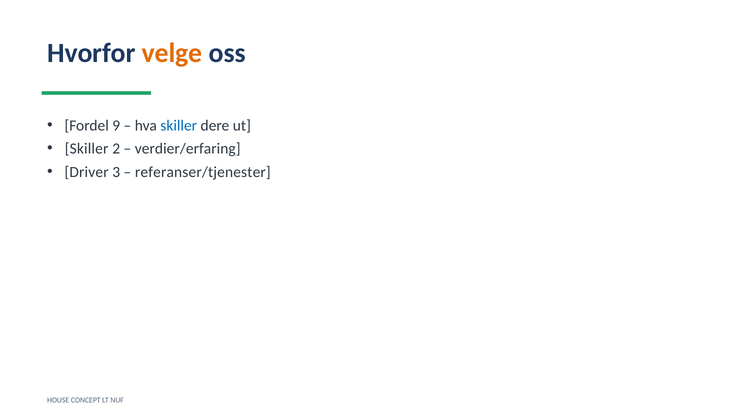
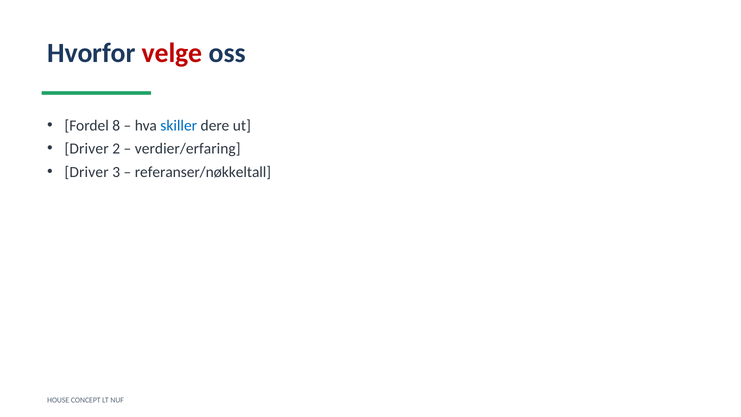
velge colour: orange -> red
9: 9 -> 8
Skiller at (87, 149): Skiller -> Driver
referanser/tjenester: referanser/tjenester -> referanser/nøkkeltall
